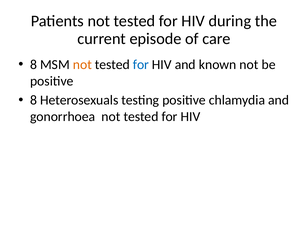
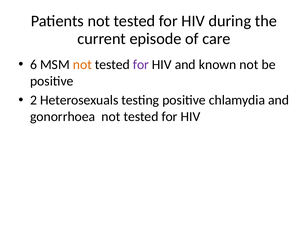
8 at (33, 65): 8 -> 6
for at (141, 65) colour: blue -> purple
8 at (33, 100): 8 -> 2
